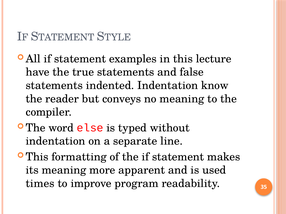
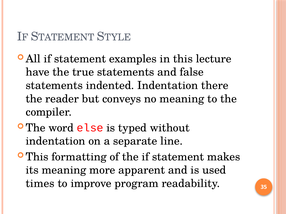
know: know -> there
